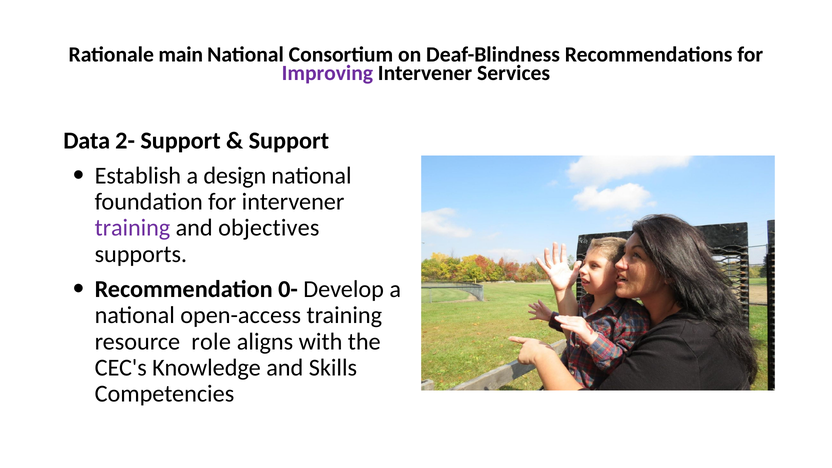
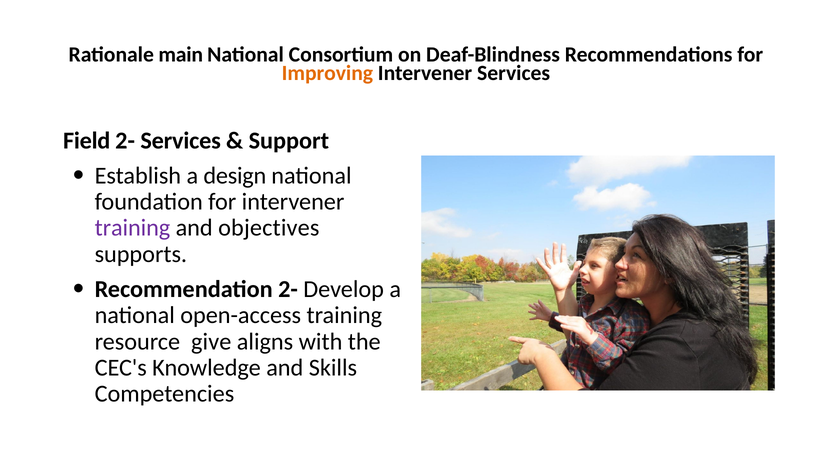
Improving colour: purple -> orange
Data: Data -> Field
2- Support: Support -> Services
Recommendation 0-: 0- -> 2-
role: role -> give
